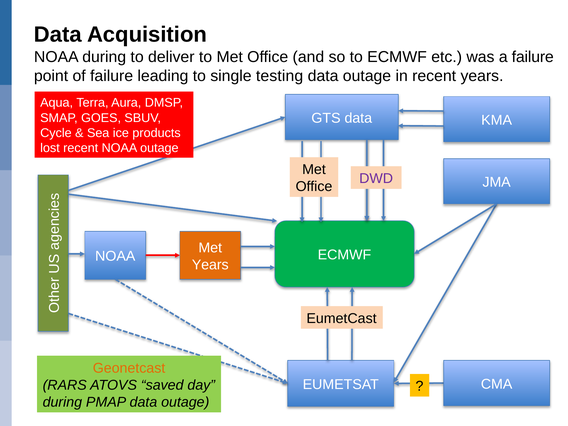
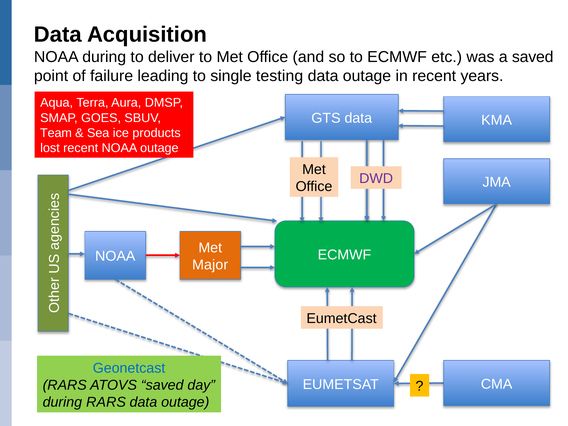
a failure: failure -> saved
Cycle: Cycle -> Team
Years at (210, 265): Years -> Major
Geonetcast colour: orange -> blue
during PMAP: PMAP -> RARS
